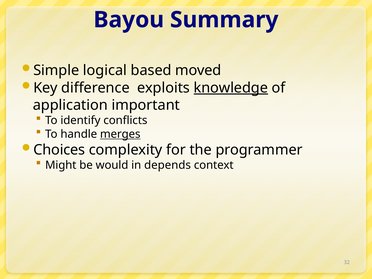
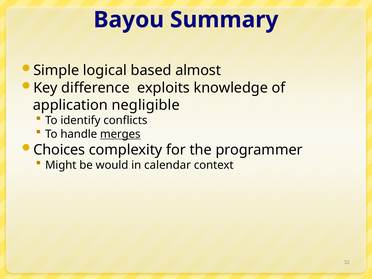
moved: moved -> almost
knowledge underline: present -> none
important: important -> negligible
depends: depends -> calendar
